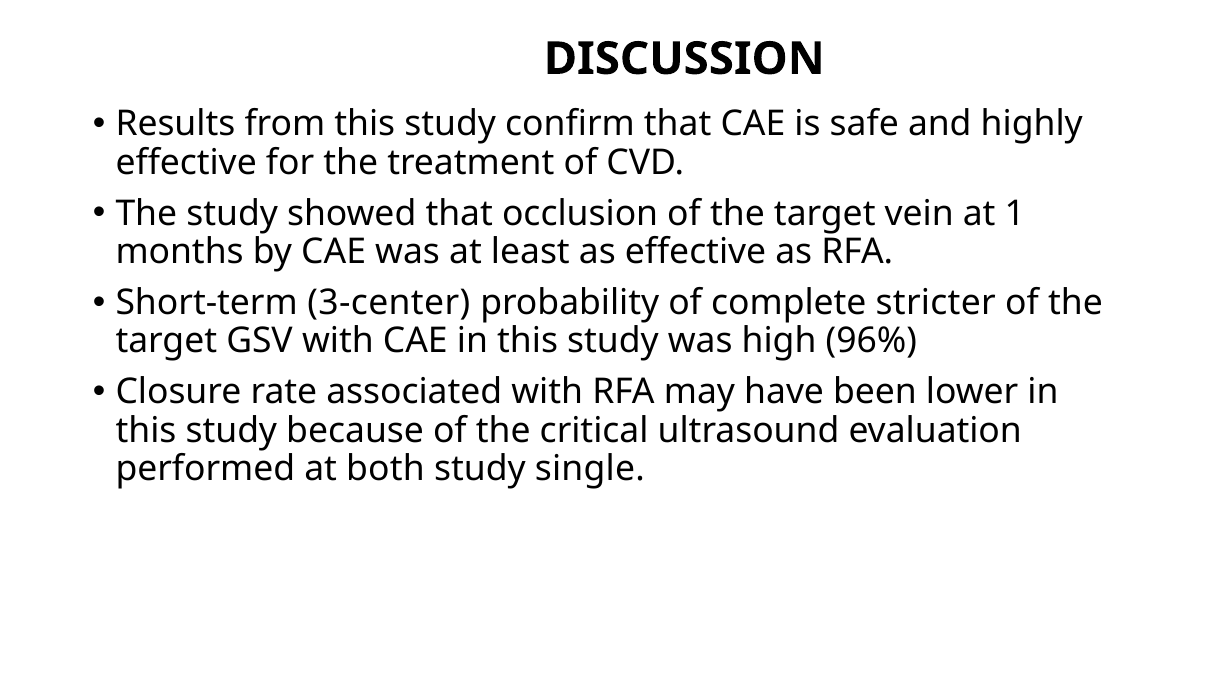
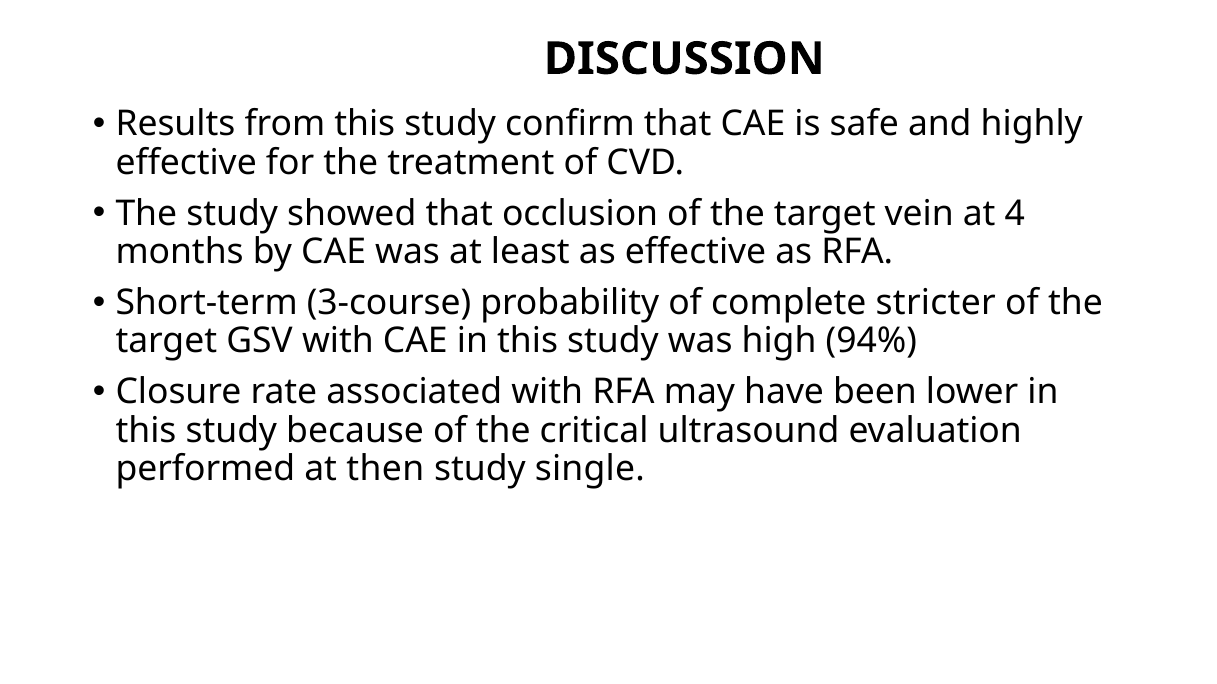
1: 1 -> 4
3-center: 3-center -> 3-course
96%: 96% -> 94%
both: both -> then
